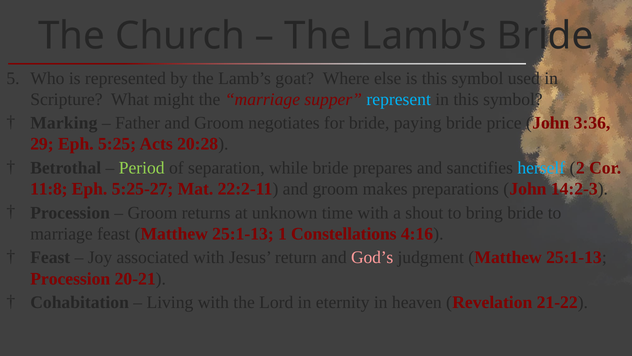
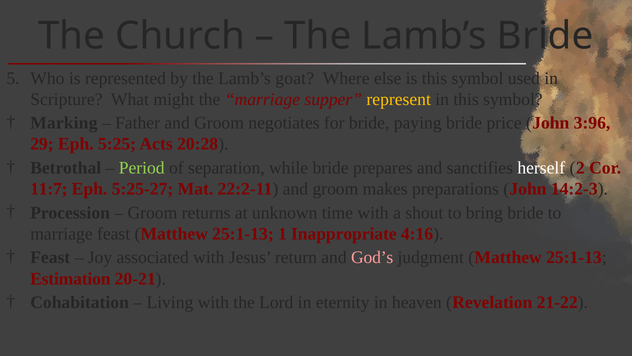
represent colour: light blue -> yellow
3:36: 3:36 -> 3:96
herself colour: light blue -> white
11:8: 11:8 -> 11:7
Constellations: Constellations -> Inappropriate
Procession at (70, 278): Procession -> Estimation
